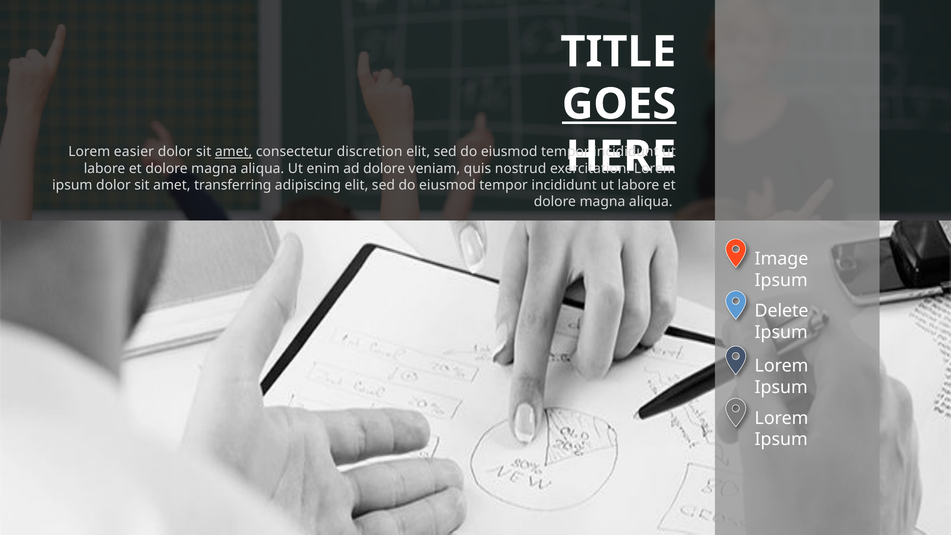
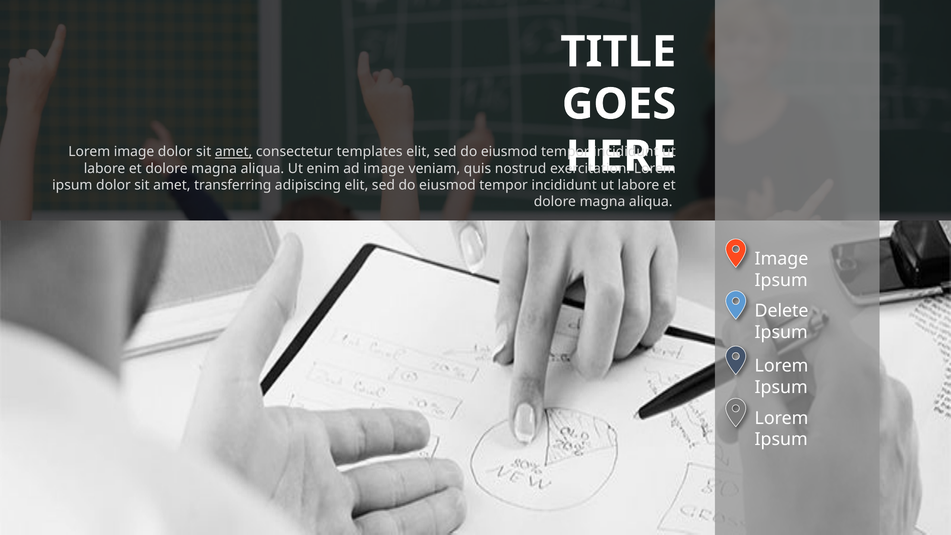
GOES underline: present -> none
Lorem easier: easier -> image
discretion: discretion -> templates
ad dolore: dolore -> image
